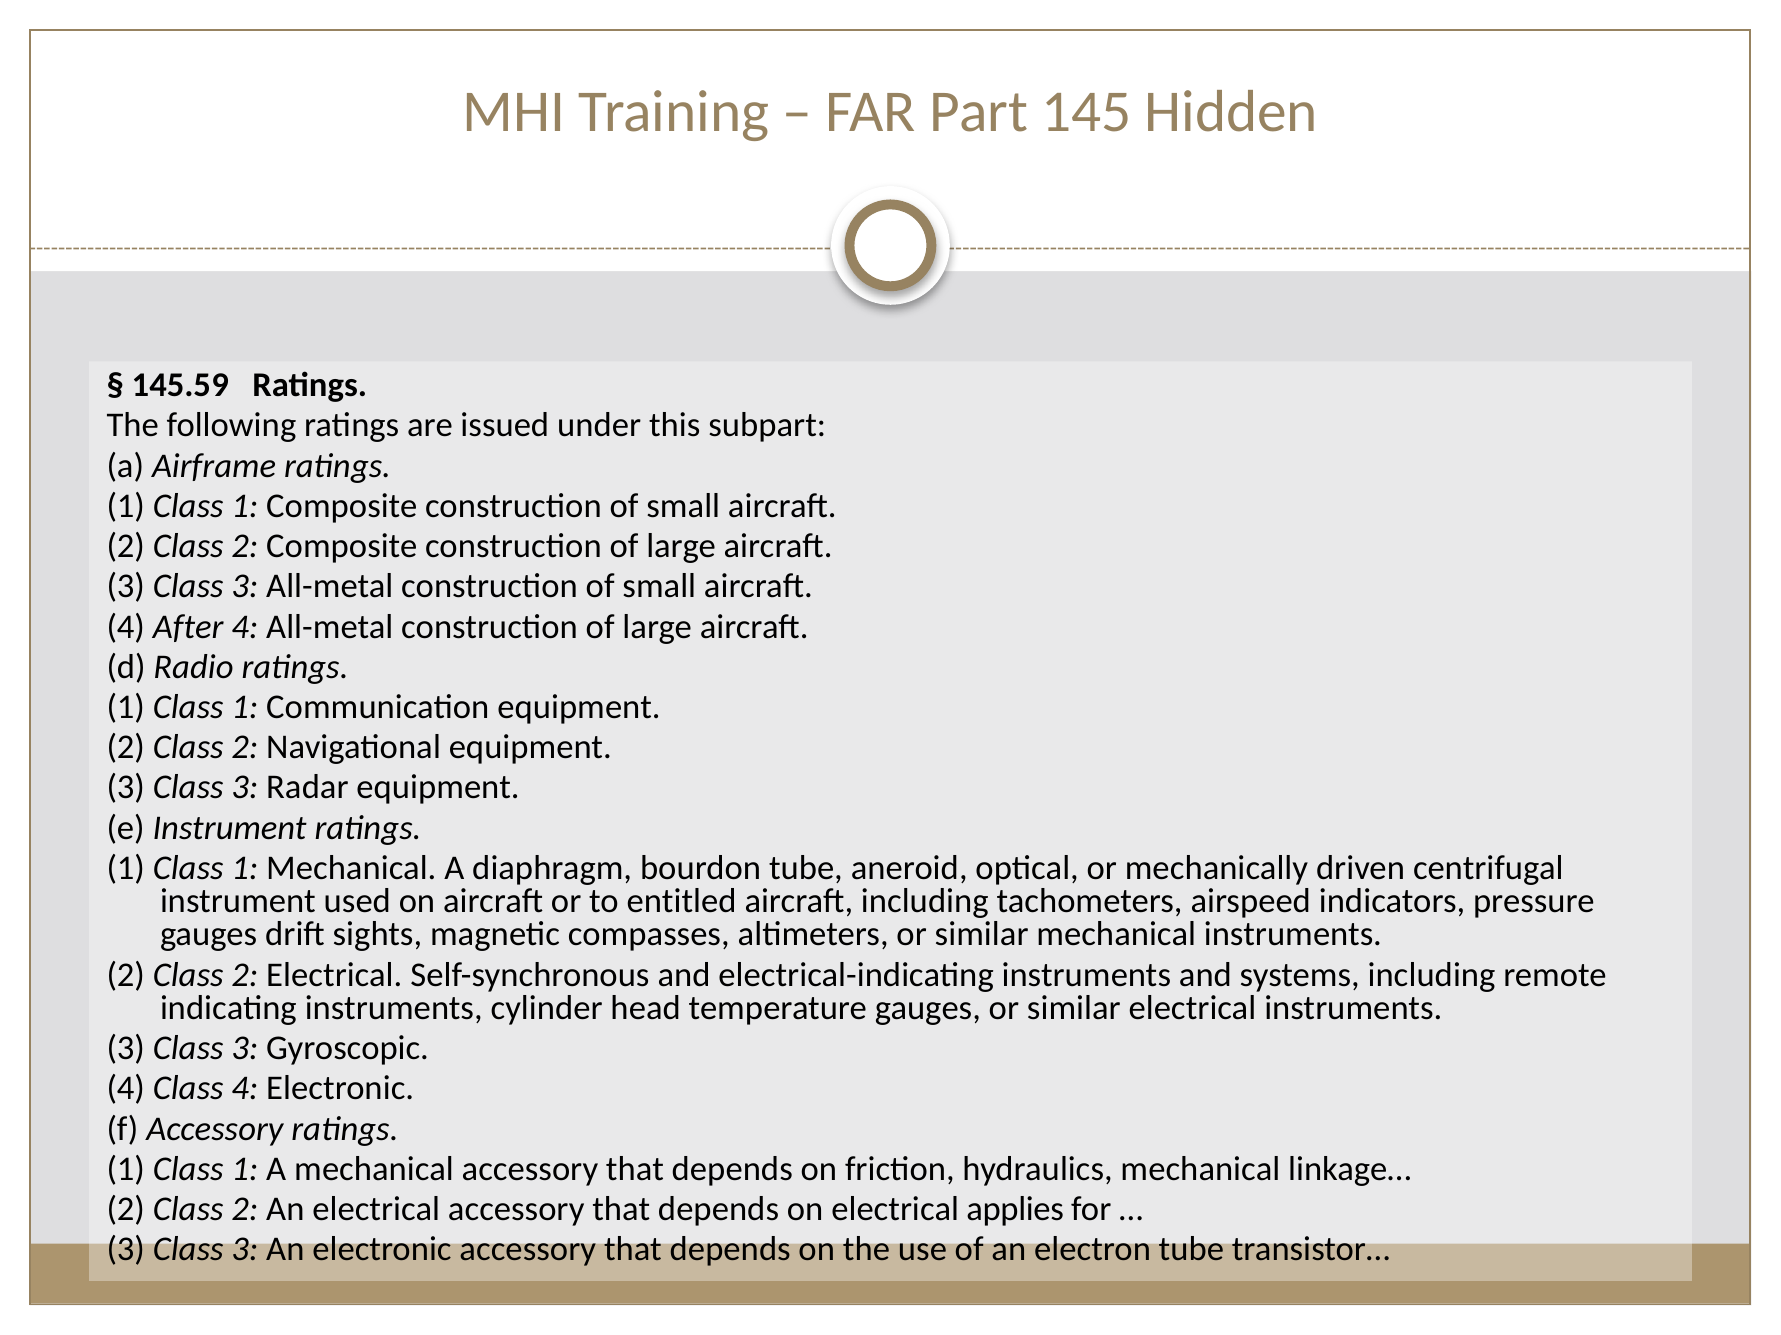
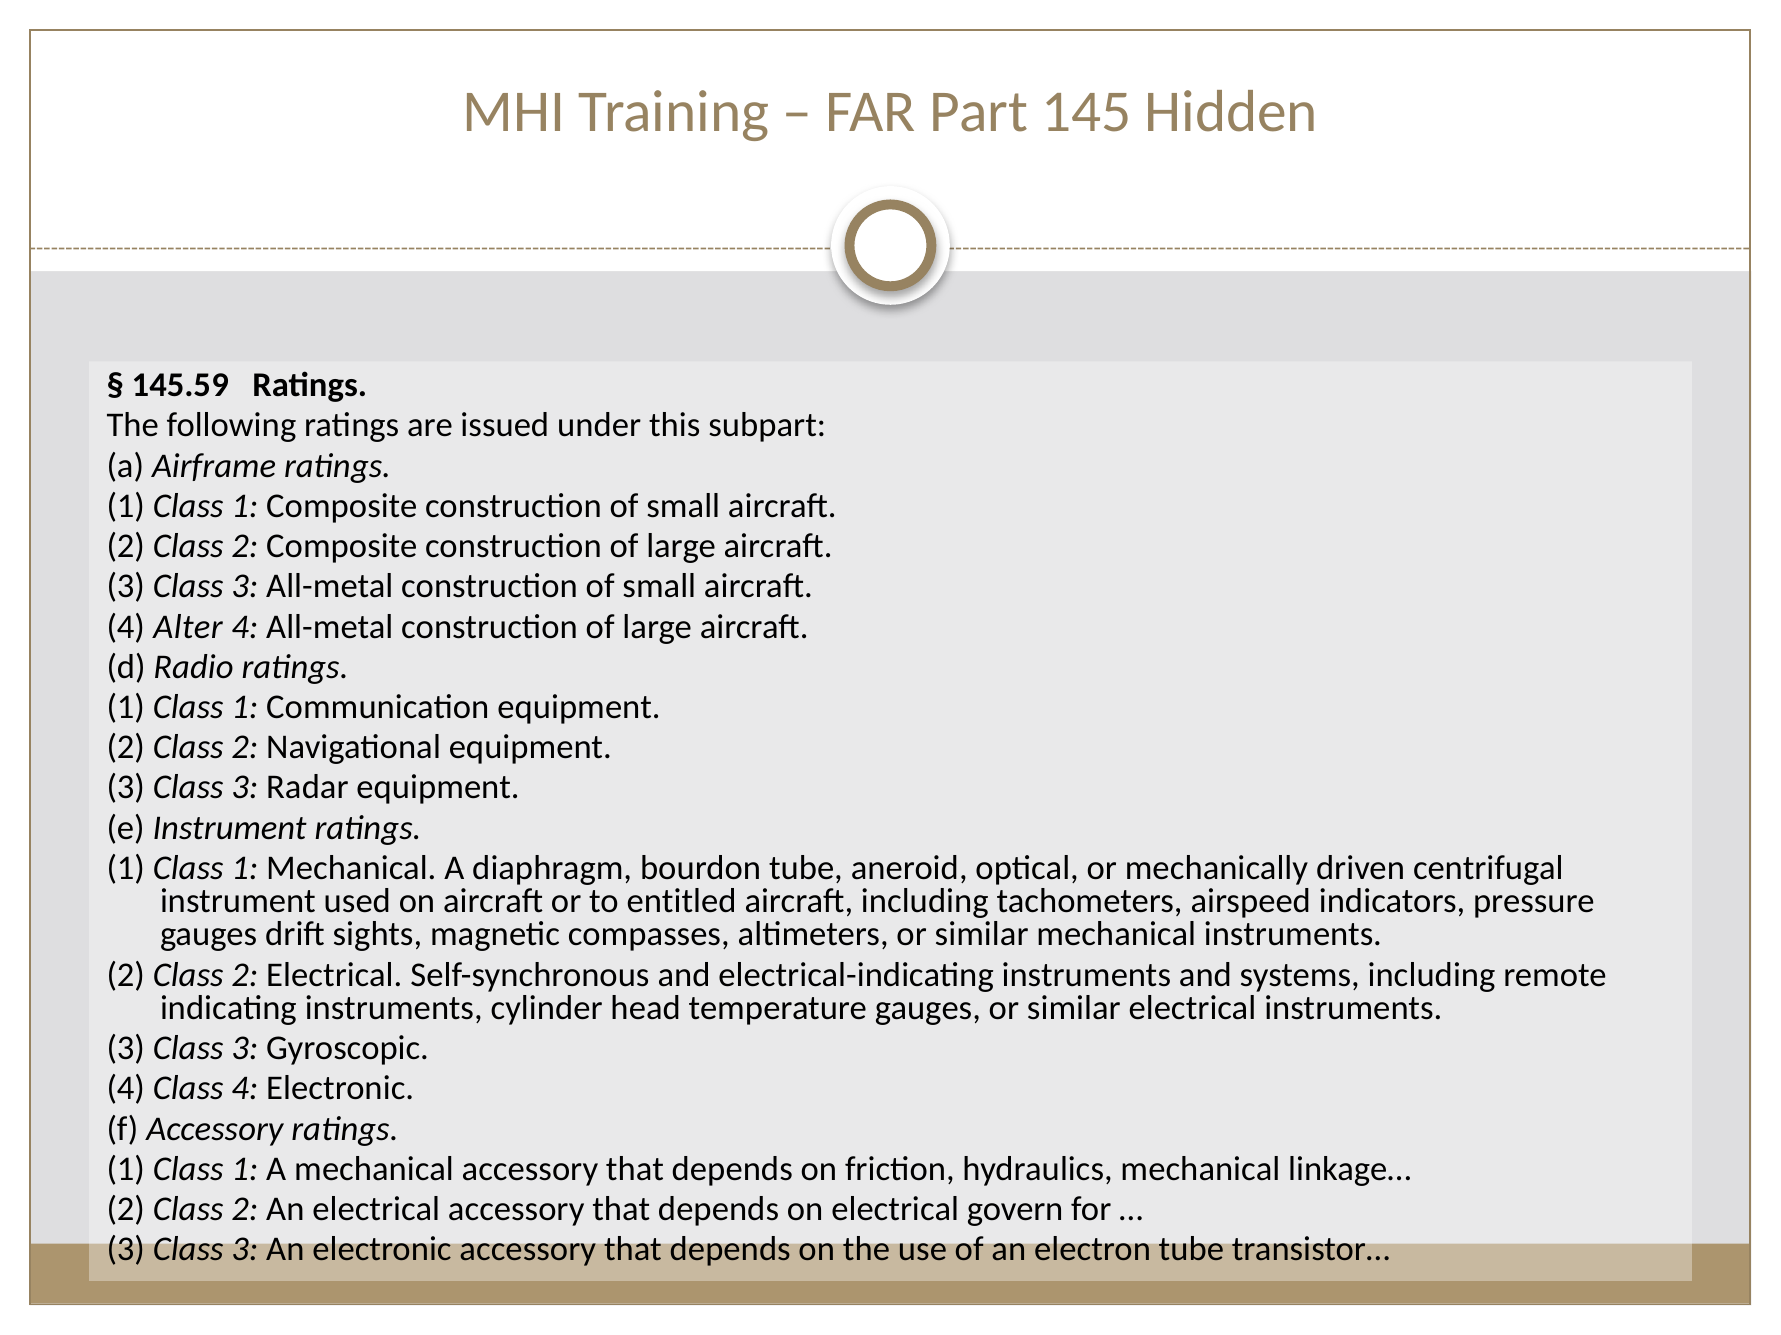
After: After -> Alter
applies: applies -> govern
